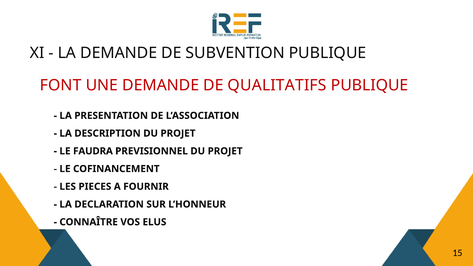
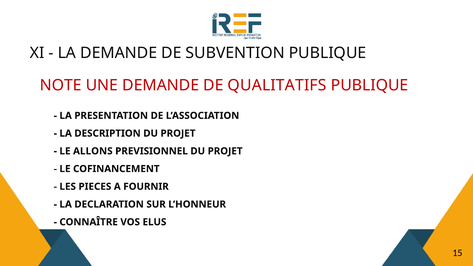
FONT: FONT -> NOTE
FAUDRA: FAUDRA -> ALLONS
